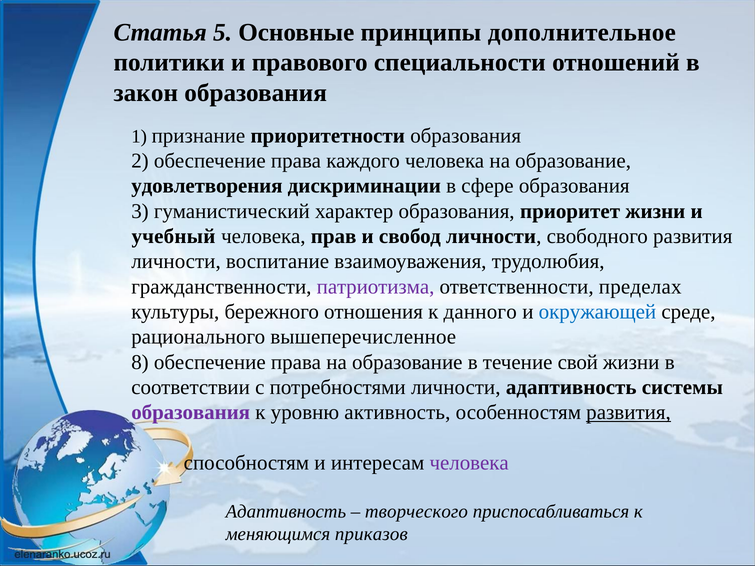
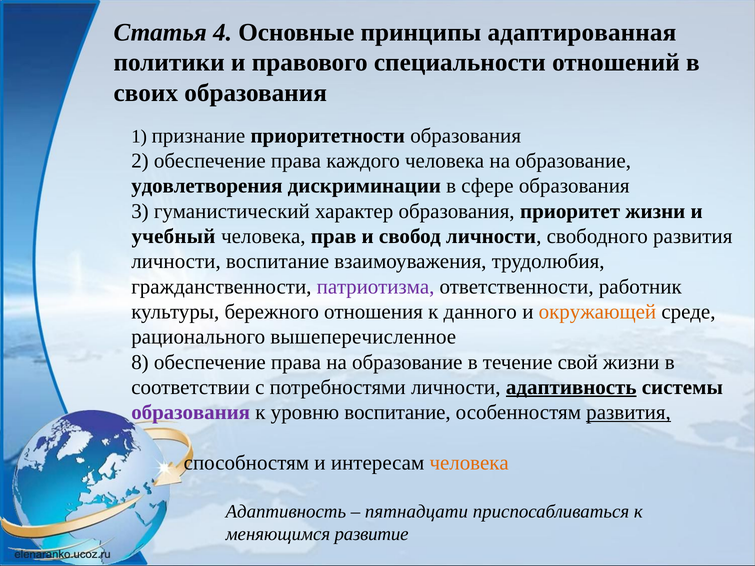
5: 5 -> 4
дополнительное: дополнительное -> адаптированная
закон: закон -> своих
пределах: пределах -> работник
окружающей colour: blue -> orange
адаптивность at (571, 387) underline: none -> present
уровню активность: активность -> воспитание
человека at (469, 463) colour: purple -> orange
творческого: творческого -> пятнадцати
приказов: приказов -> развитие
